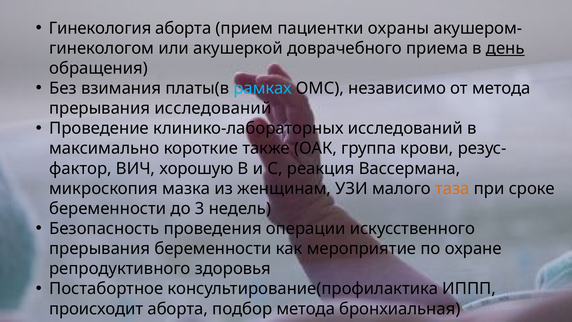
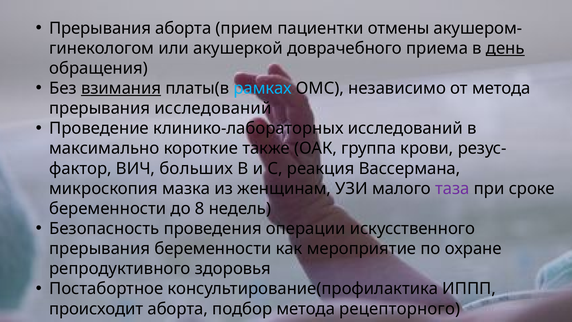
Гинекология at (100, 28): Гинекология -> Прерывания
охраны: охраны -> отмены
взимания underline: none -> present
хорошую: хорошую -> больших
таза colour: orange -> purple
3: 3 -> 8
бронхиальная: бронхиальная -> рецепторного
